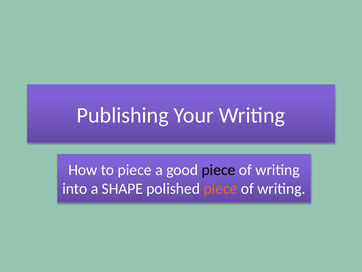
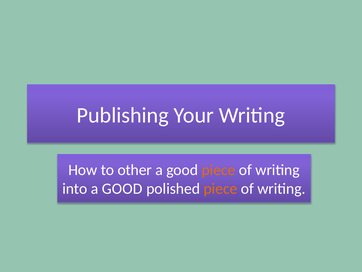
to piece: piece -> other
piece at (218, 170) colour: black -> orange
into a SHAPE: SHAPE -> GOOD
